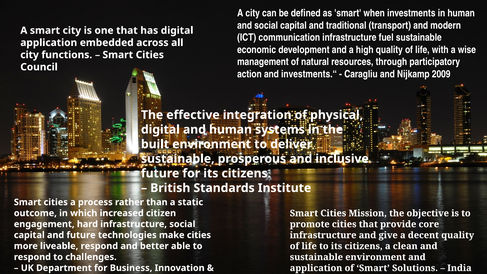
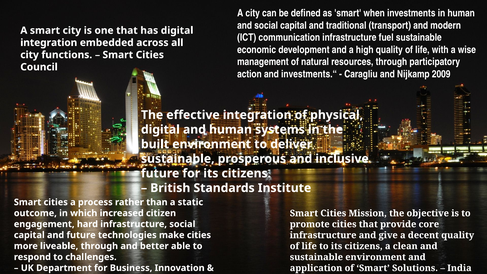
application at (49, 43): application -> integration
liveable respond: respond -> through
